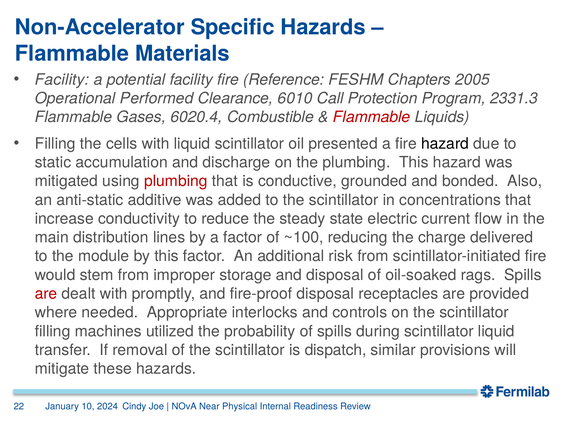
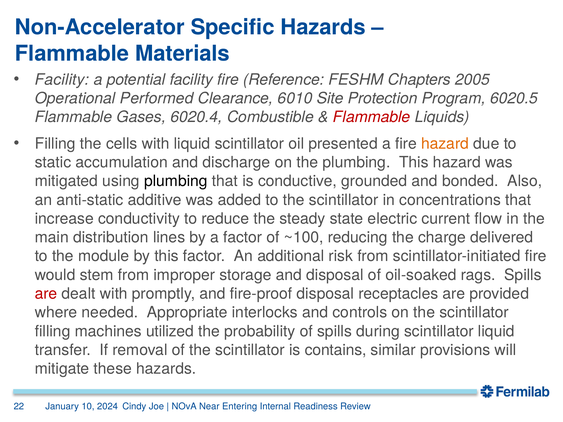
Call: Call -> Site
2331.3: 2331.3 -> 6020.5
hazard at (445, 144) colour: black -> orange
plumbing at (176, 181) colour: red -> black
dispatch: dispatch -> contains
Physical: Physical -> Entering
